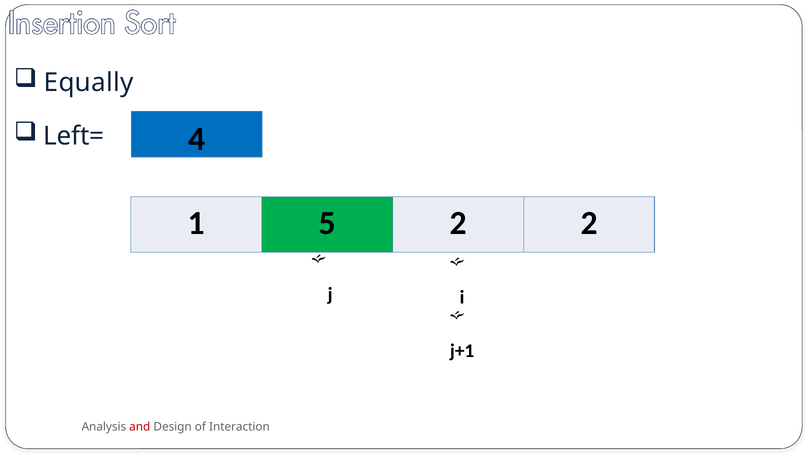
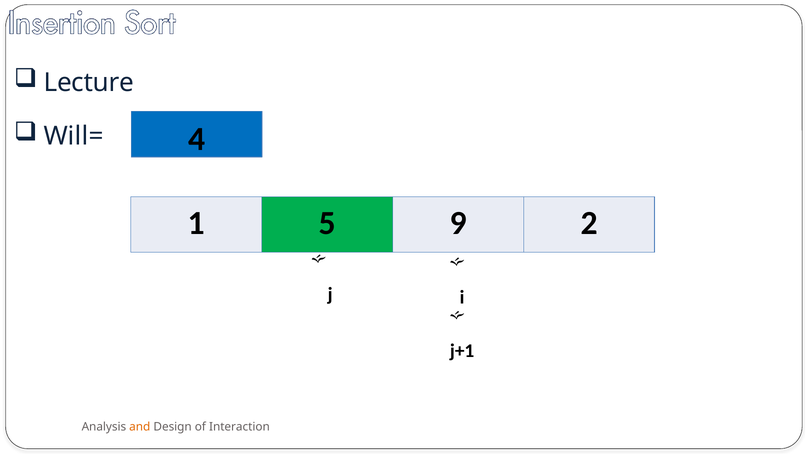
Equally: Equally -> Lecture
Left=: Left= -> Will=
5 2: 2 -> 9
and colour: red -> orange
